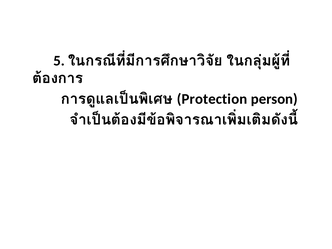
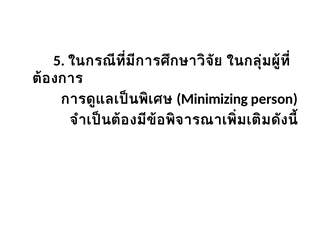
Protection: Protection -> Minimizing
